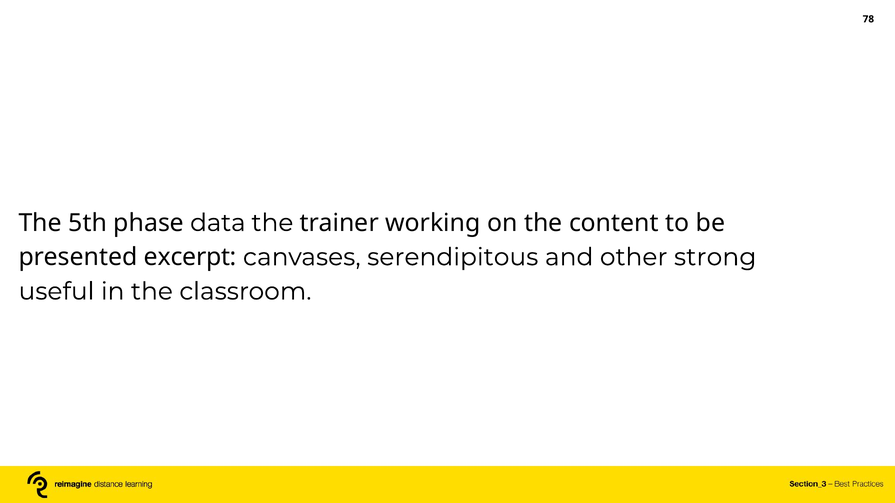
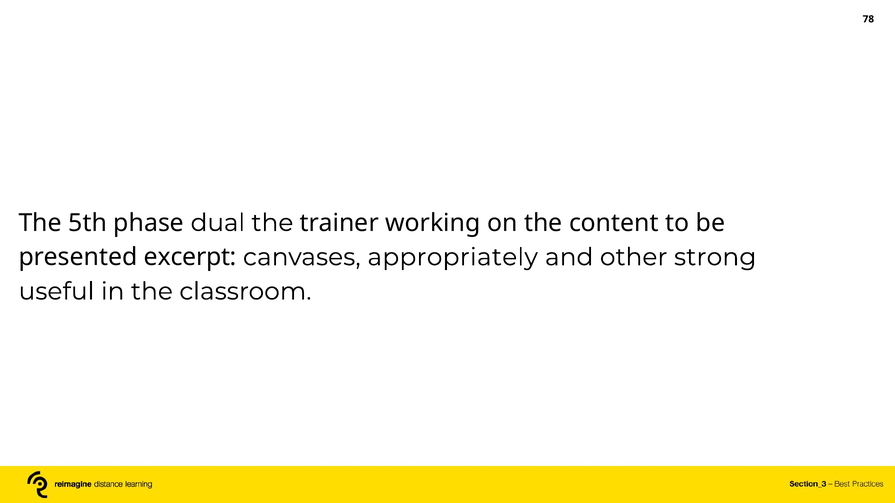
data: data -> dual
serendipitous: serendipitous -> appropriately
